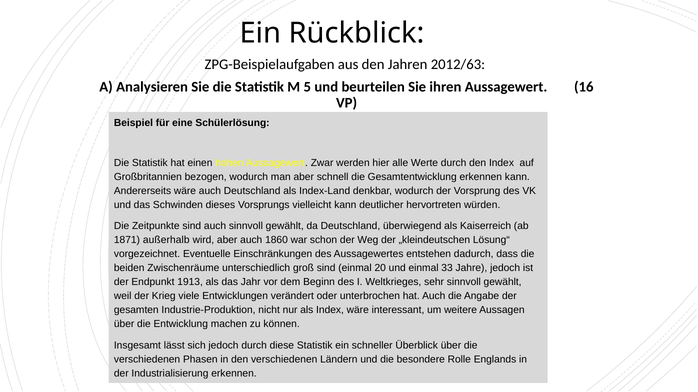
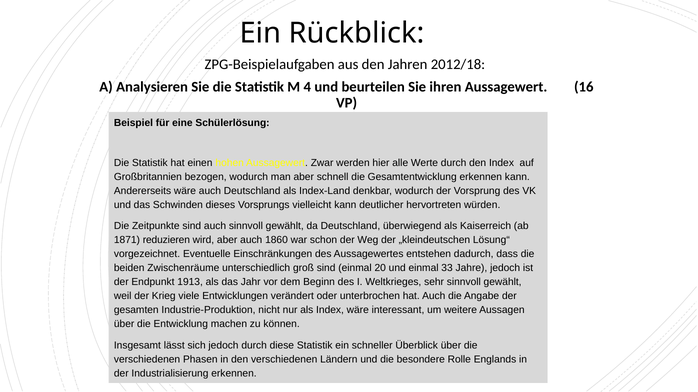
2012/63: 2012/63 -> 2012/18
5: 5 -> 4
außerhalb: außerhalb -> reduzieren
